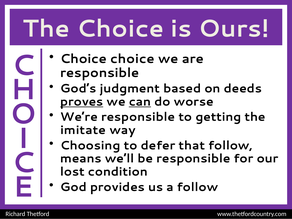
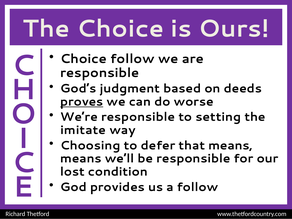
Choice choice: choice -> follow
can underline: present -> none
getting: getting -> setting
that follow: follow -> means
